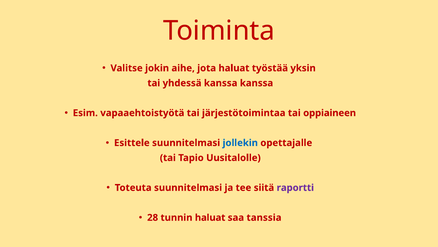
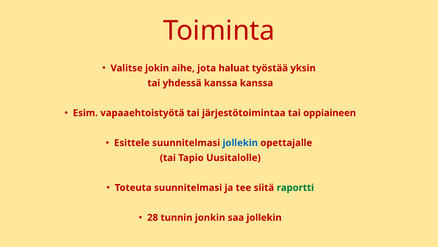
raportti colour: purple -> green
tunnin haluat: haluat -> jonkin
saa tanssia: tanssia -> jollekin
